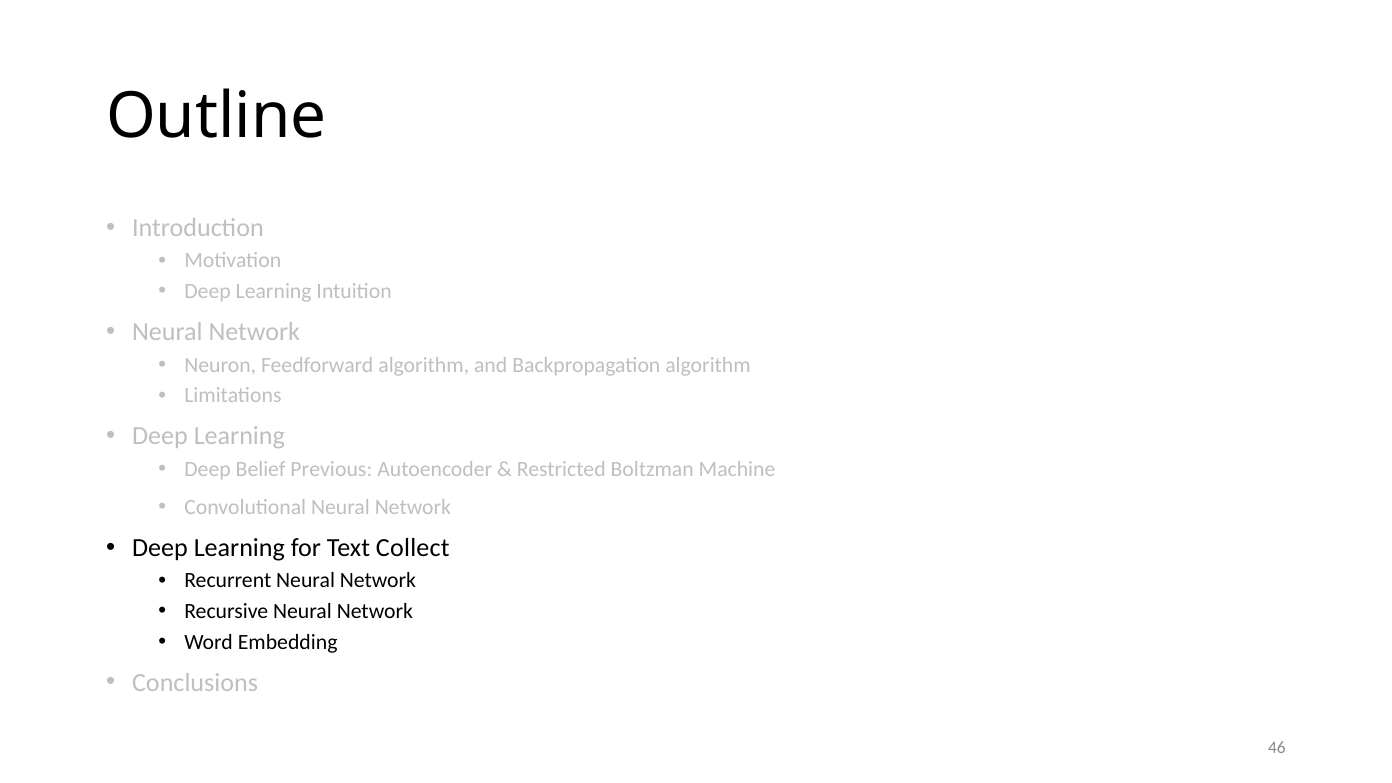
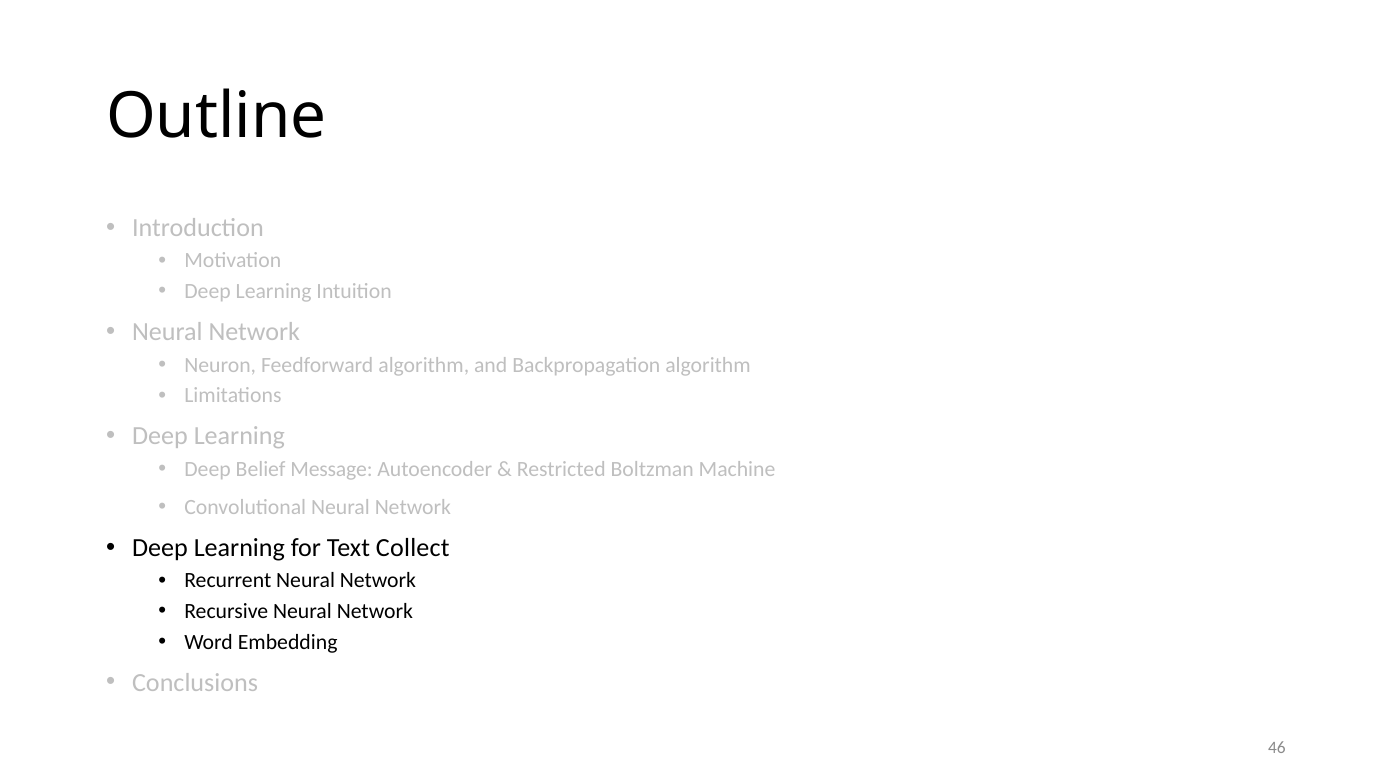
Previous: Previous -> Message
